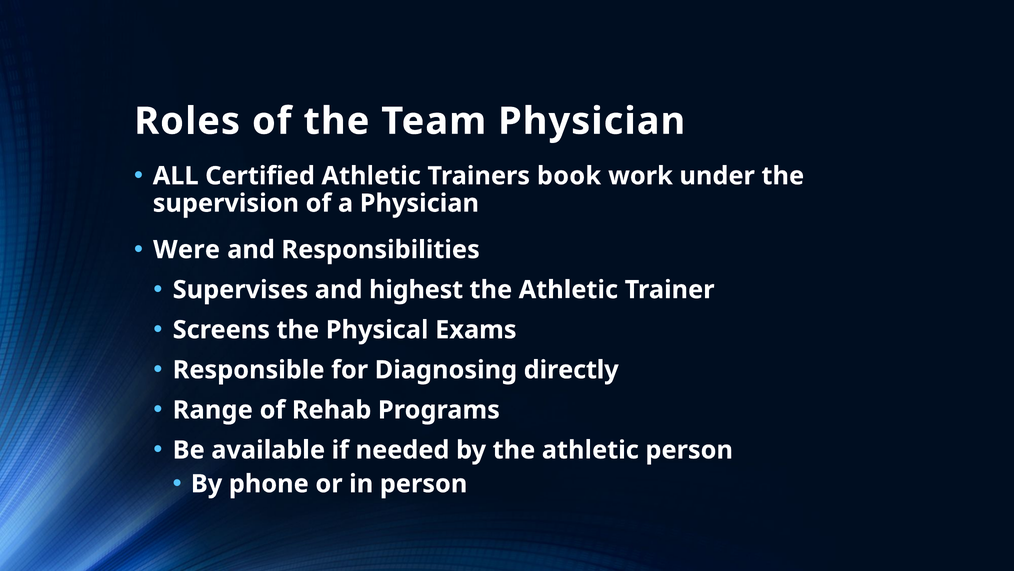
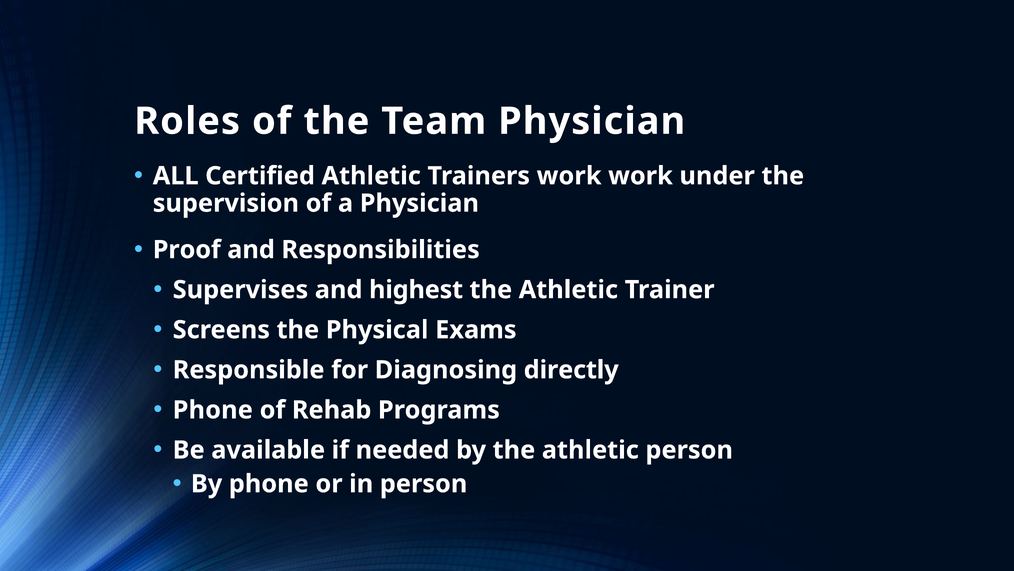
Trainers book: book -> work
Were: Were -> Proof
Range at (213, 410): Range -> Phone
